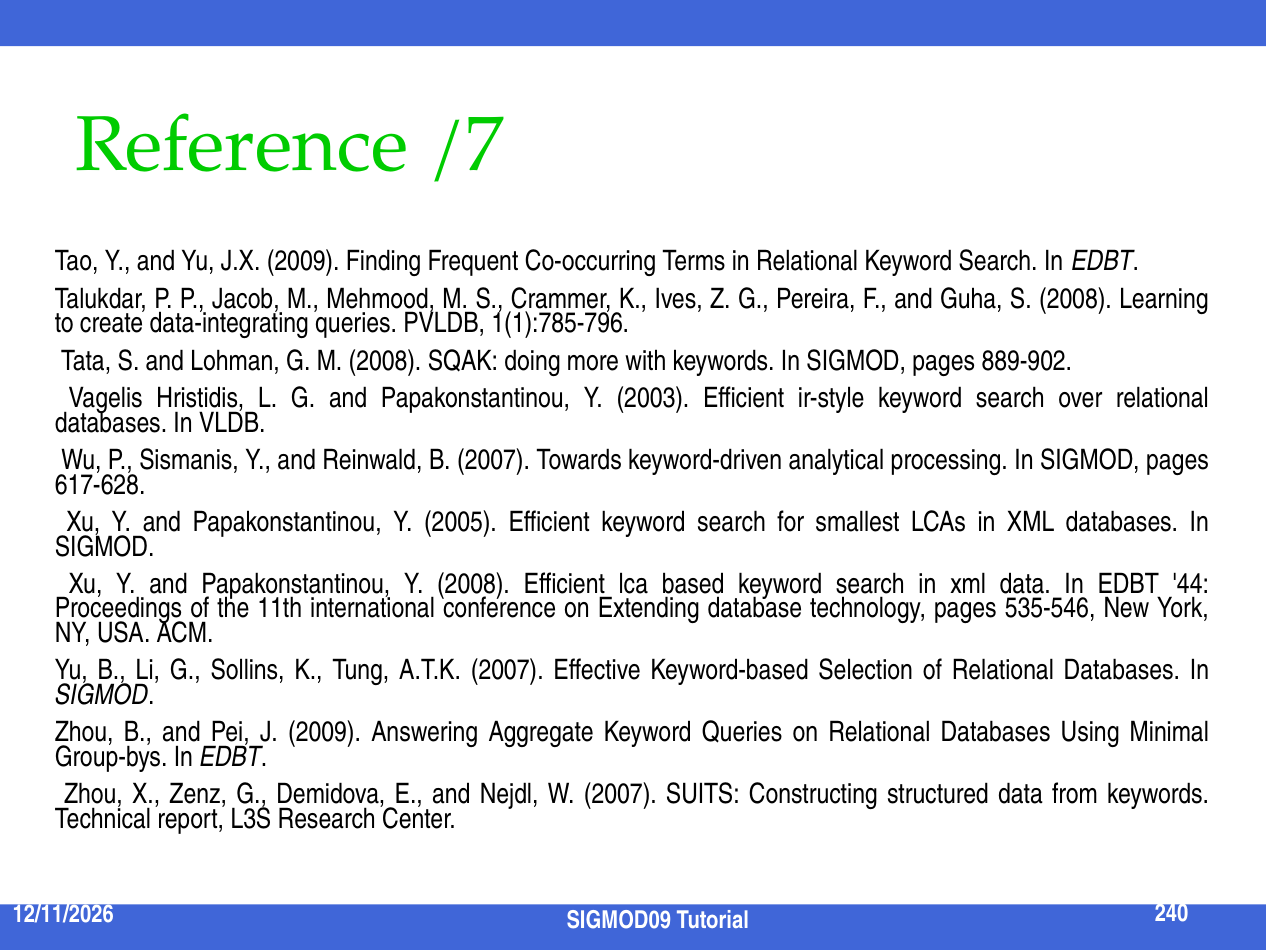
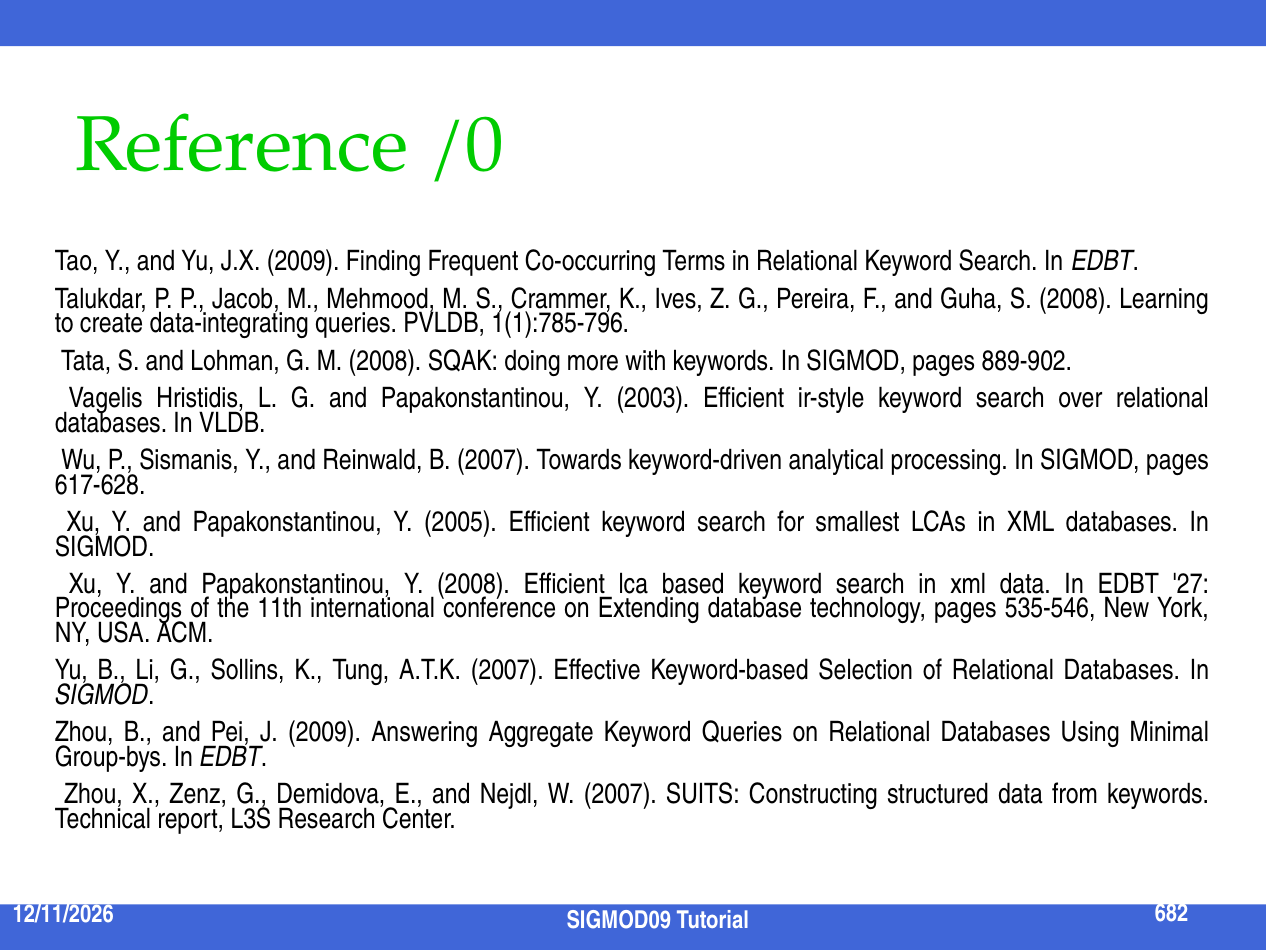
/7: /7 -> /0
44: 44 -> 27
240: 240 -> 682
